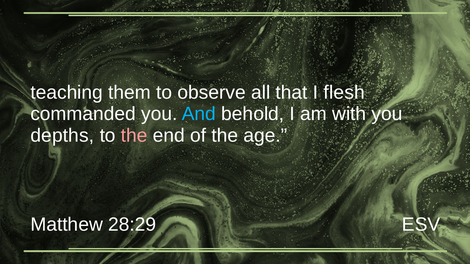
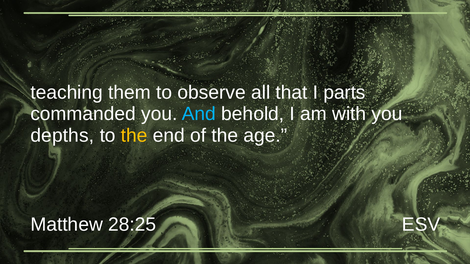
flesh: flesh -> parts
the at (134, 136) colour: pink -> yellow
28:29: 28:29 -> 28:25
